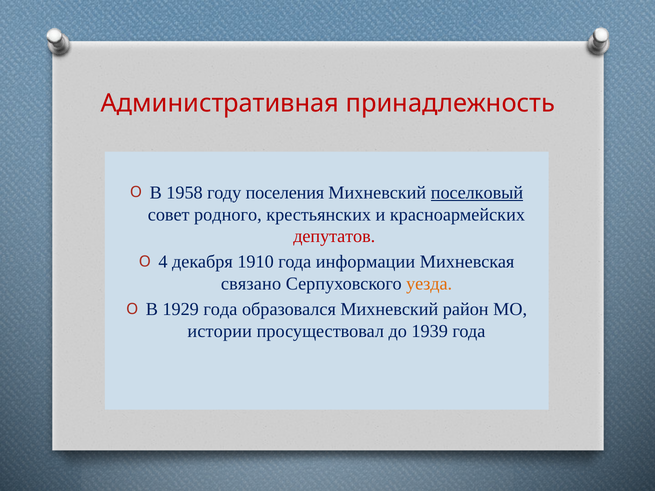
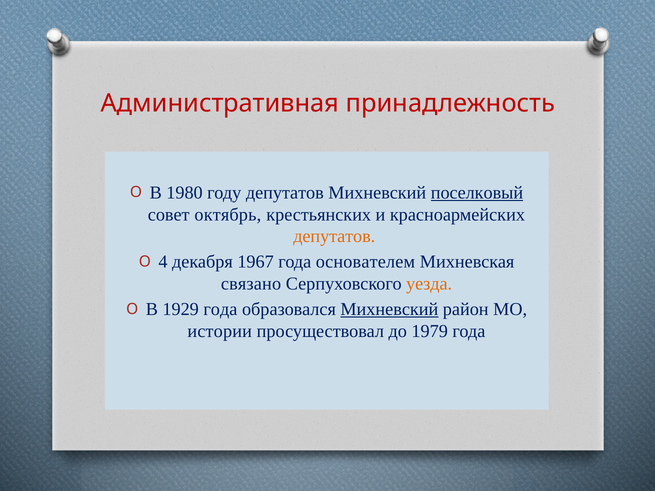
1958: 1958 -> 1980
году поселения: поселения -> депутатов
родного: родного -> октябрь
депутатов at (334, 237) colour: red -> orange
1910: 1910 -> 1967
информации: информации -> основателем
Михневский at (389, 309) underline: none -> present
1939: 1939 -> 1979
